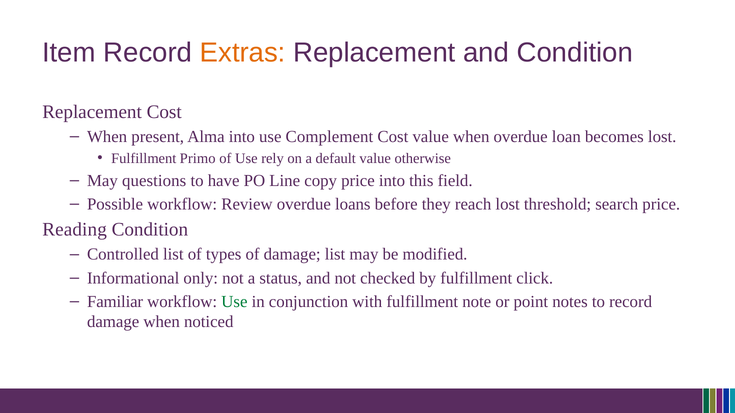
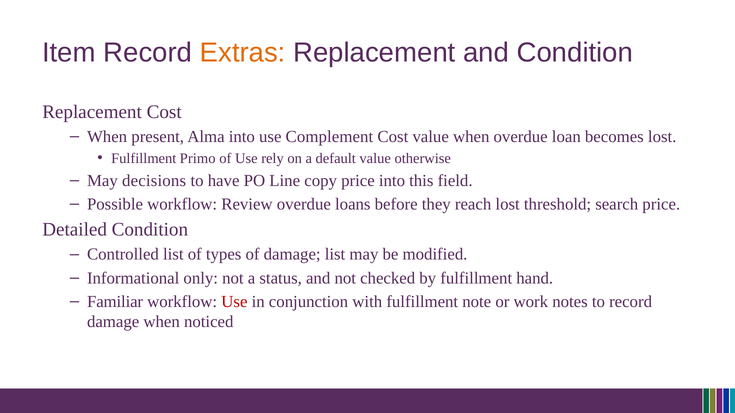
questions: questions -> decisions
Reading: Reading -> Detailed
click: click -> hand
Use at (234, 302) colour: green -> red
point: point -> work
